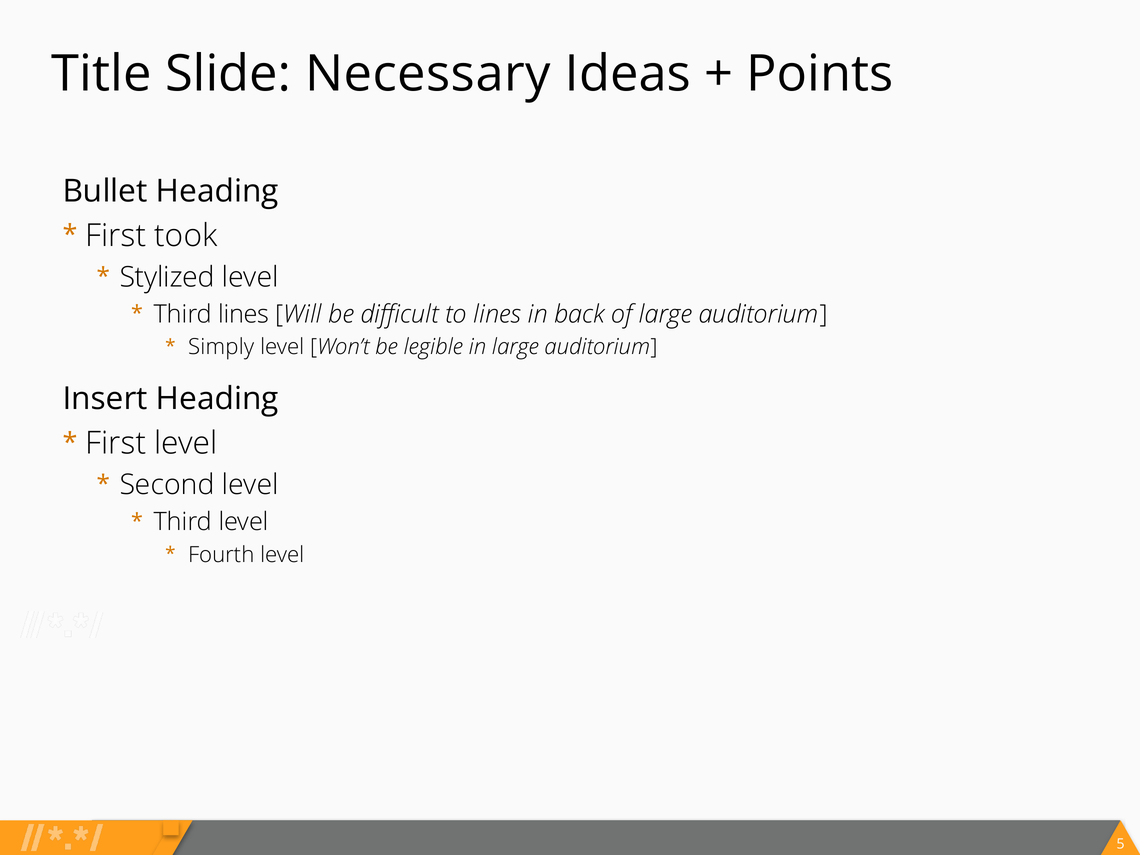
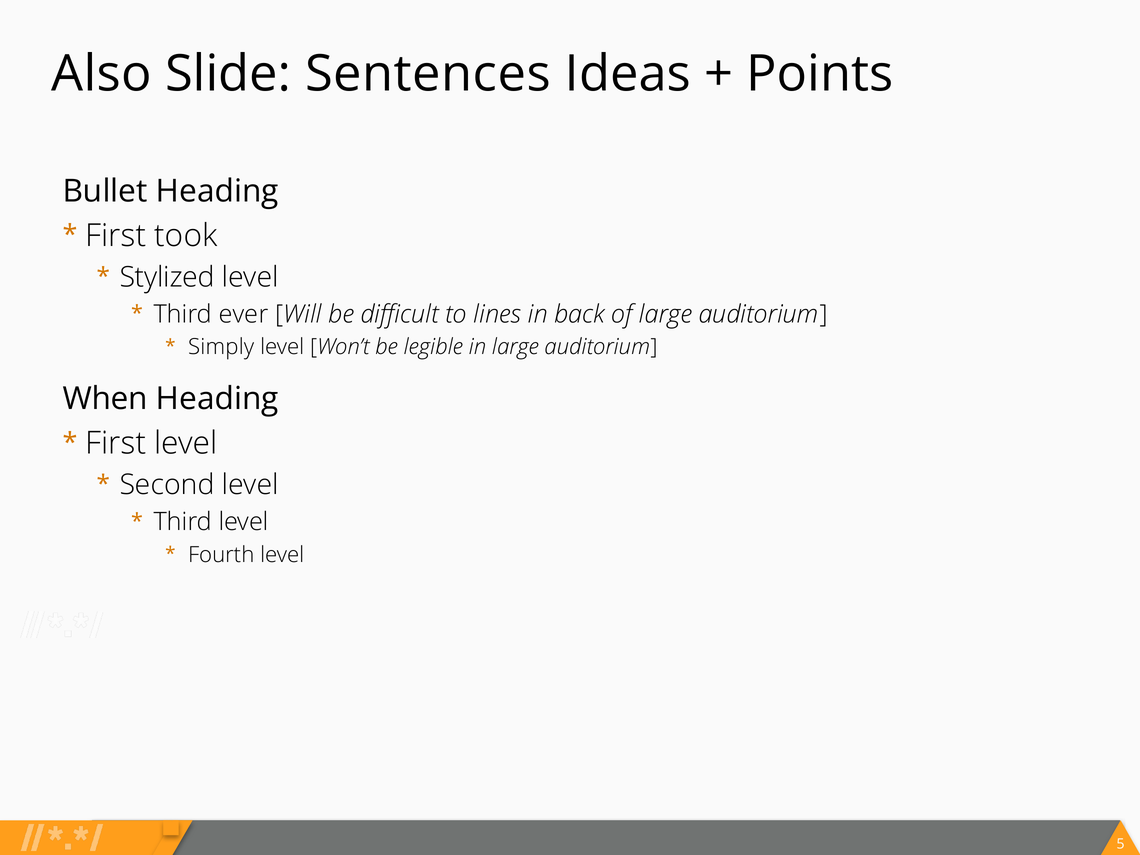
Title: Title -> Also
Necessary: Necessary -> Sentences
Third lines: lines -> ever
Insert: Insert -> When
